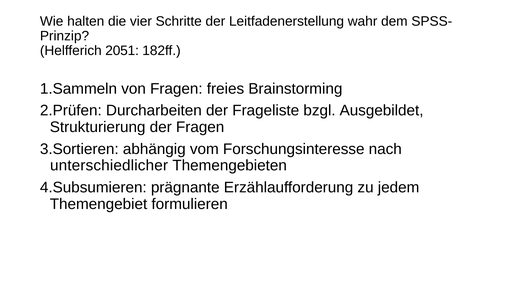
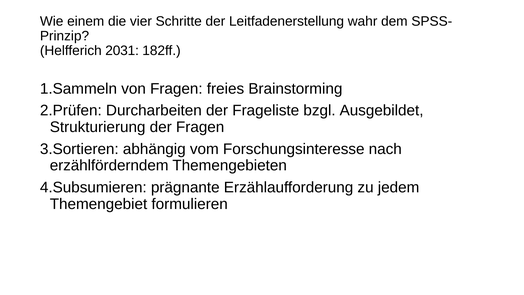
halten: halten -> einem
2051: 2051 -> 2031
unterschiedlicher: unterschiedlicher -> erzählförderndem
